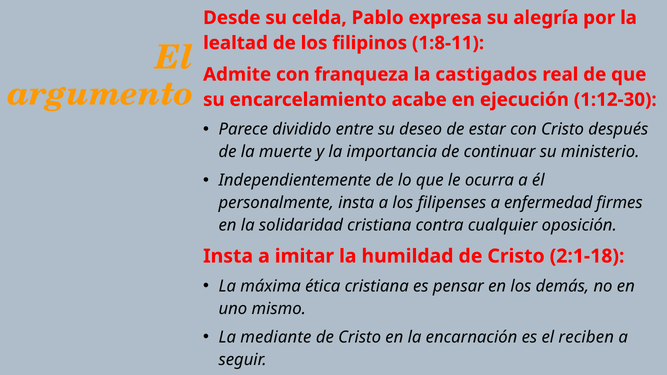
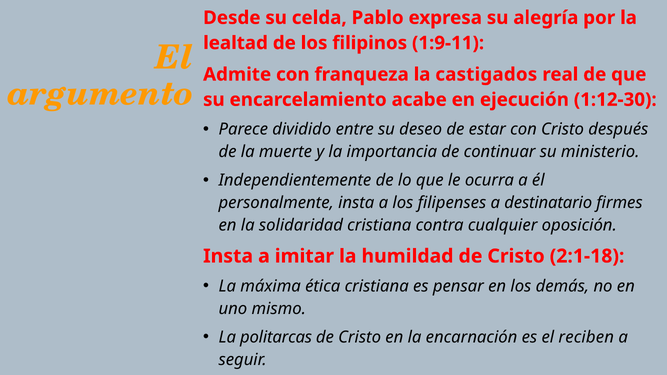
1:8-11: 1:8-11 -> 1:9-11
enfermedad: enfermedad -> destinatario
mediante: mediante -> politarcas
